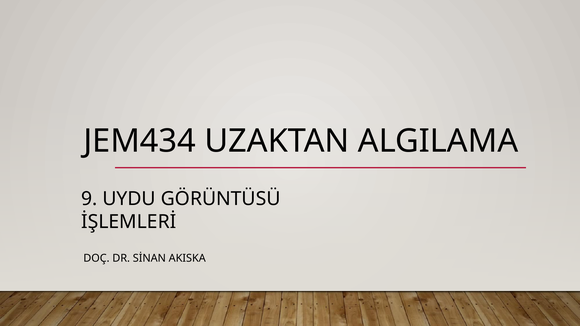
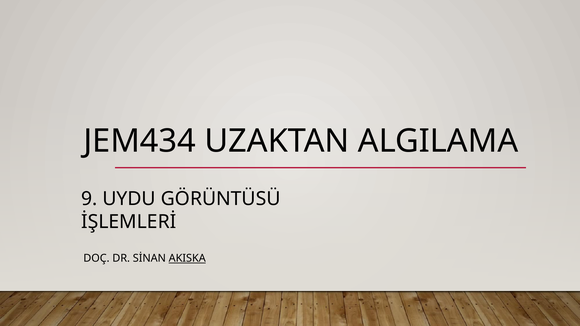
AKISKA underline: none -> present
